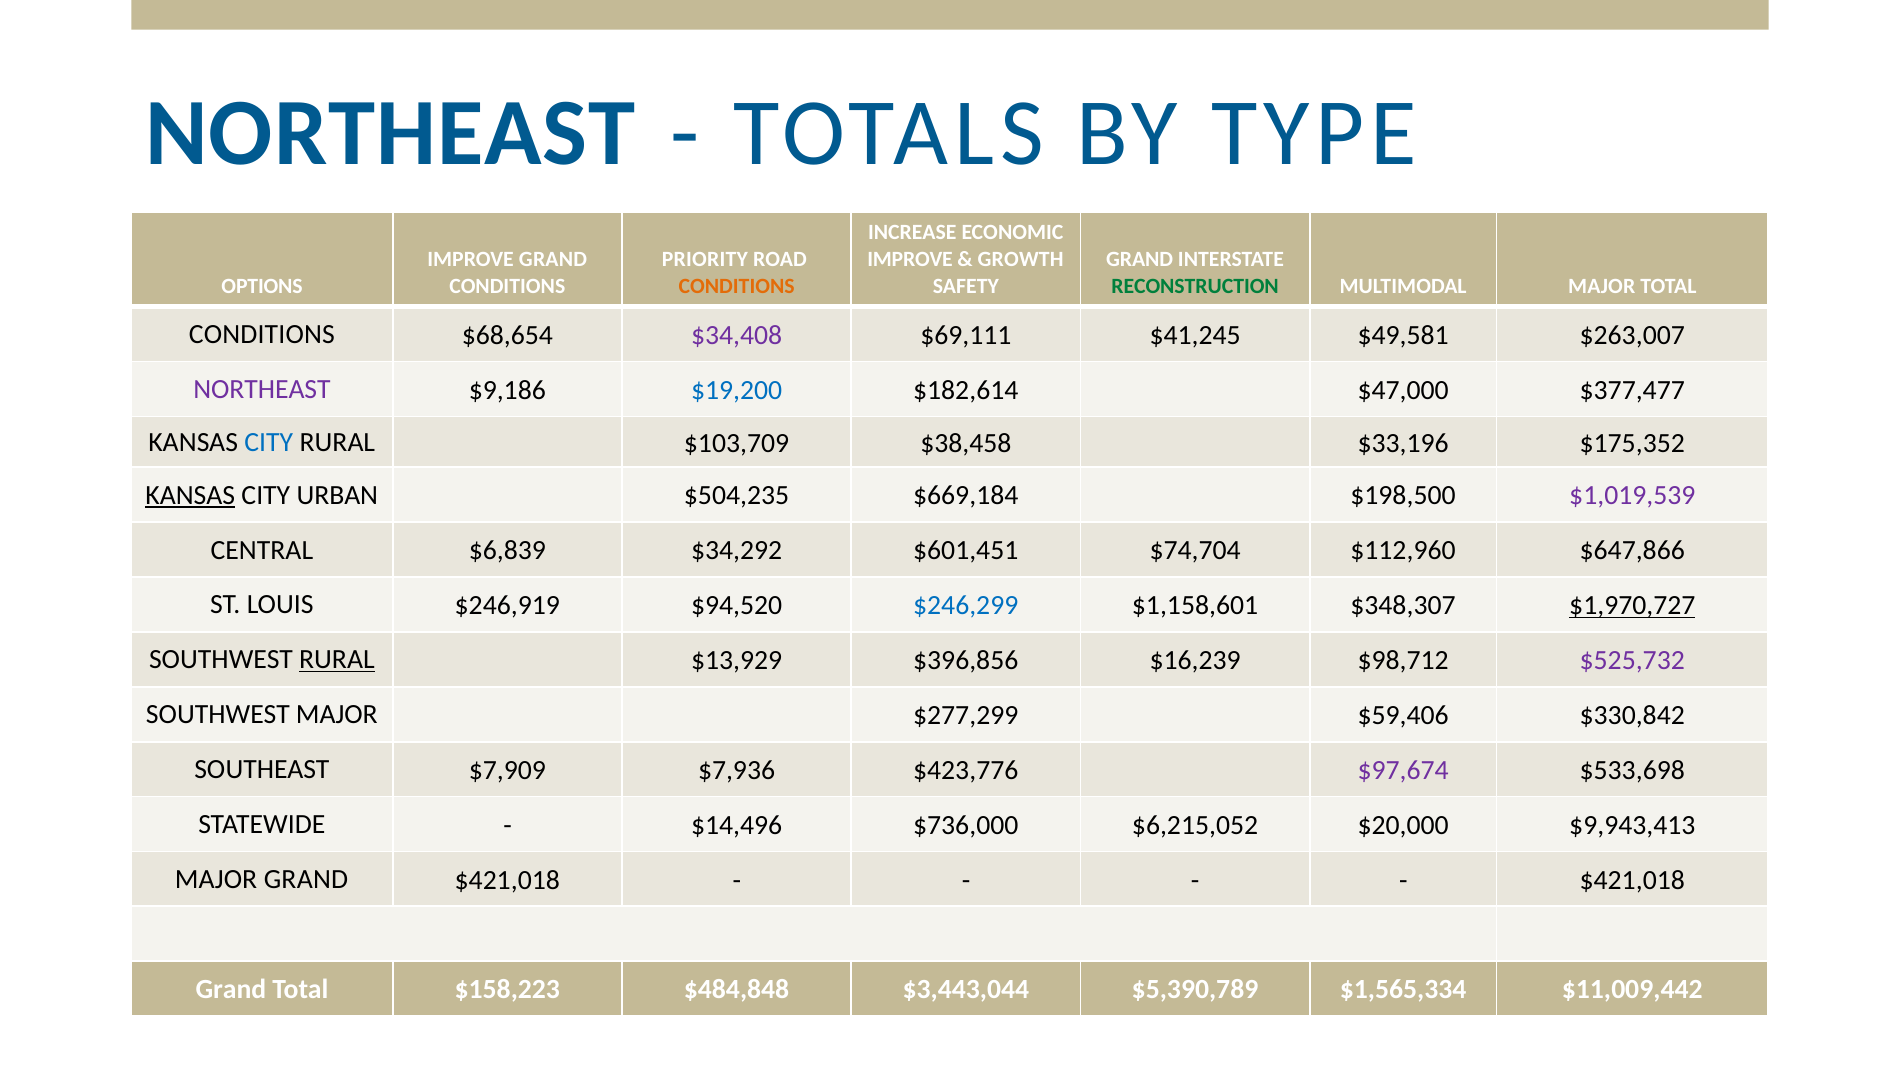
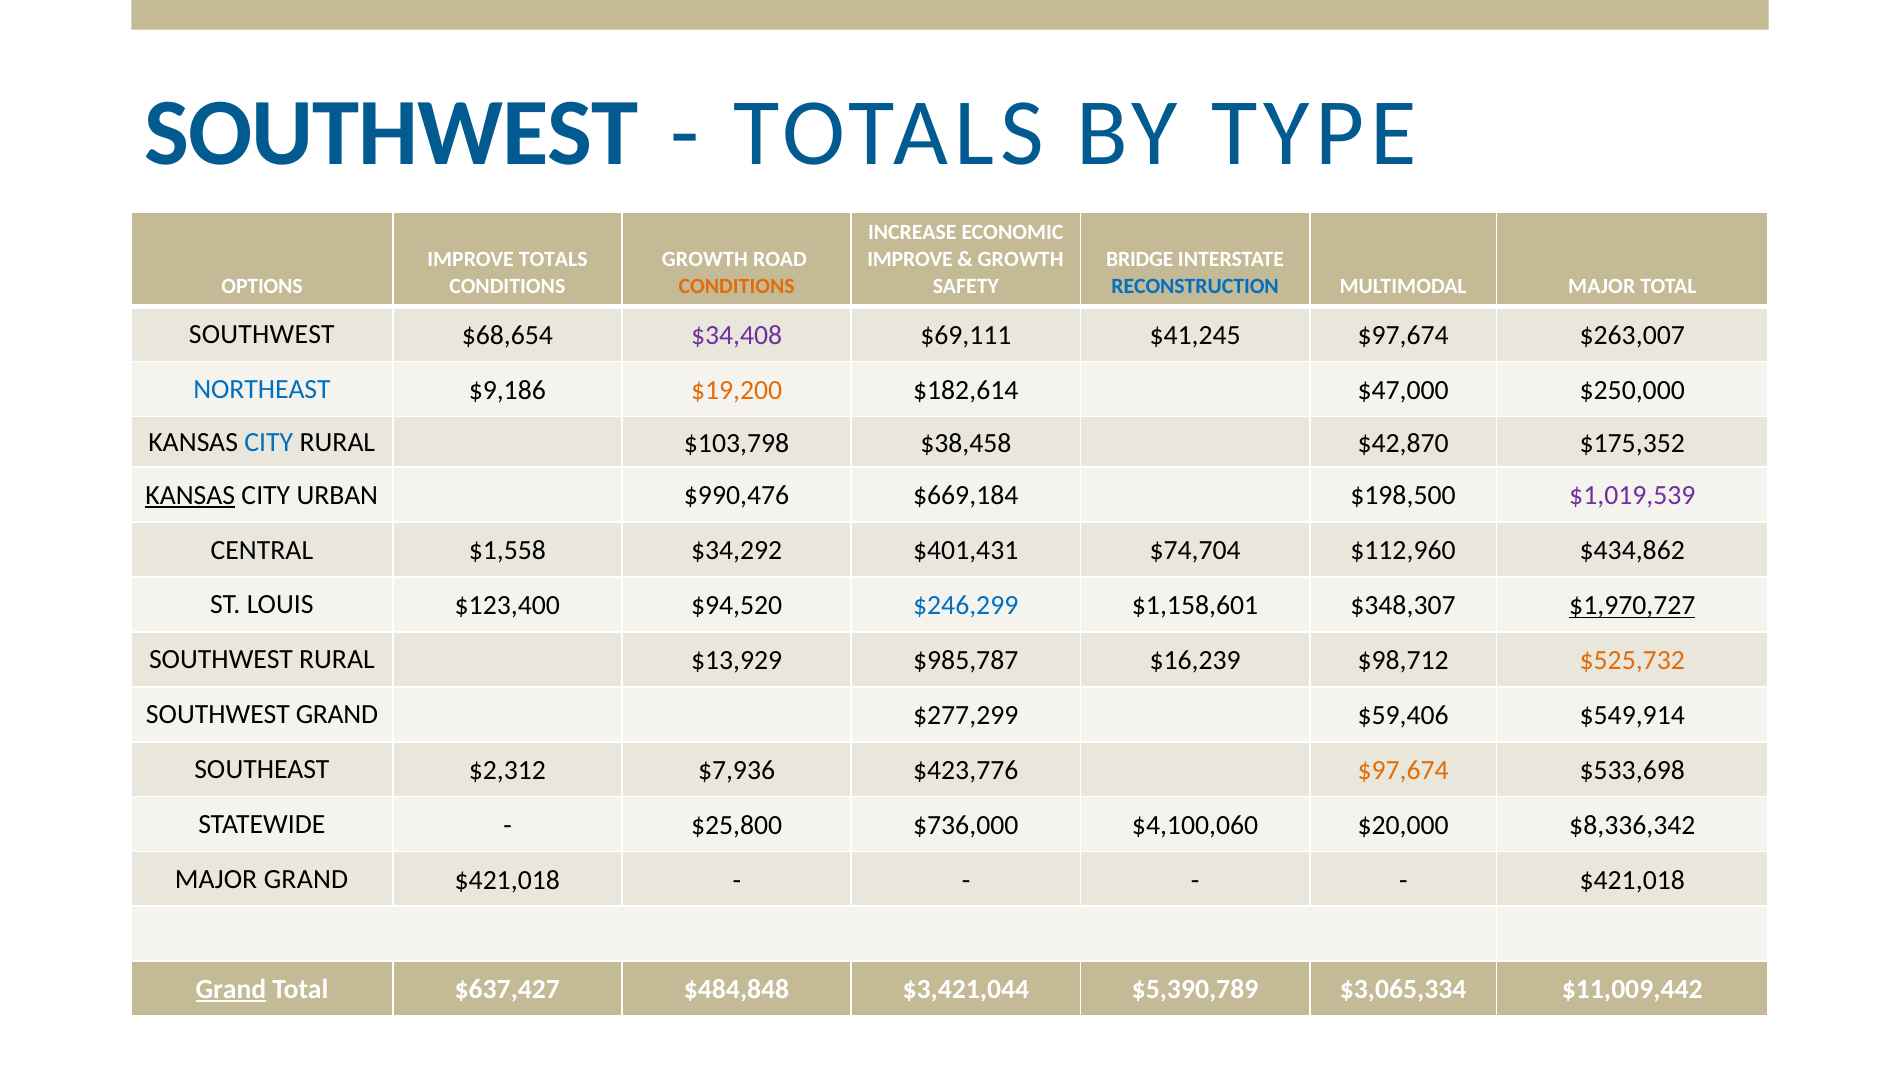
NORTHEAST at (391, 133): NORTHEAST -> SOUTHWEST
IMPROVE GRAND: GRAND -> TOTALS
PRIORITY at (705, 259): PRIORITY -> GROWTH
GRAND at (1140, 259): GRAND -> BRIDGE
RECONSTRUCTION colour: green -> blue
CONDITIONS at (262, 334): CONDITIONS -> SOUTHWEST
$41,245 $49,581: $49,581 -> $97,674
NORTHEAST at (262, 389) colour: purple -> blue
$19,200 colour: blue -> orange
$377,477: $377,477 -> $250,000
$103,709: $103,709 -> $103,798
$33,196: $33,196 -> $42,870
$504,235: $504,235 -> $990,476
$6,839: $6,839 -> $1,558
$601,451: $601,451 -> $401,431
$647,866: $647,866 -> $434,862
$246,919: $246,919 -> $123,400
RURAL at (337, 660) underline: present -> none
$396,856: $396,856 -> $985,787
$525,732 colour: purple -> orange
SOUTHWEST MAJOR: MAJOR -> GRAND
$330,842: $330,842 -> $549,914
$7,909: $7,909 -> $2,312
$97,674 at (1403, 770) colour: purple -> orange
$14,496: $14,496 -> $25,800
$6,215,052: $6,215,052 -> $4,100,060
$9,943,413: $9,943,413 -> $8,336,342
Grand at (231, 989) underline: none -> present
$158,223: $158,223 -> $637,427
$3,443,044: $3,443,044 -> $3,421,044
$1,565,334: $1,565,334 -> $3,065,334
